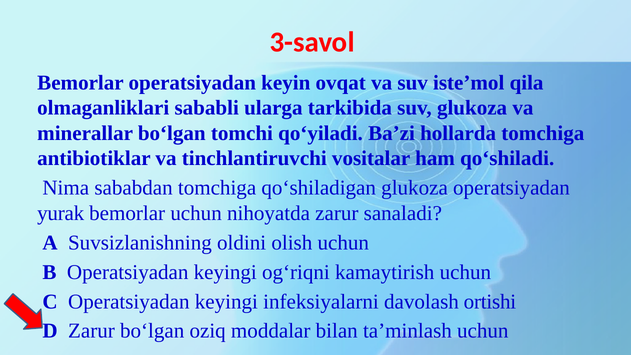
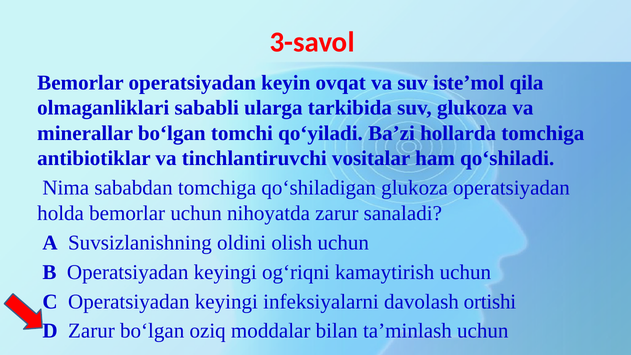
yurak: yurak -> holda
